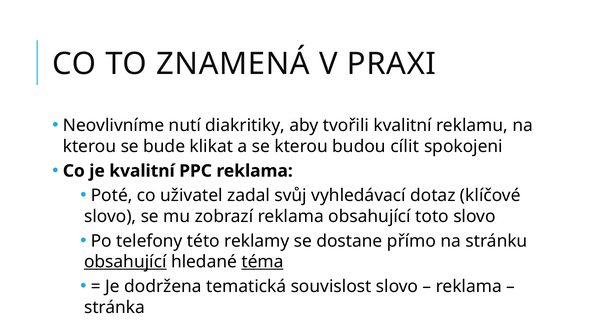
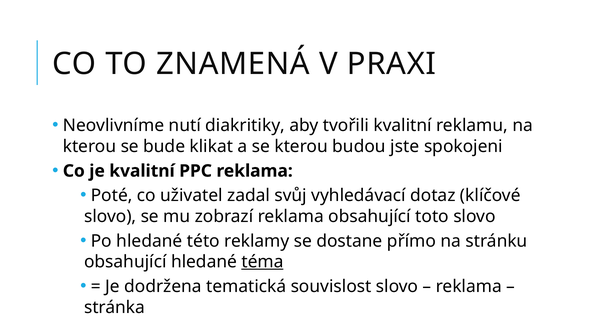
cílit: cílit -> jste
Po telefony: telefony -> hledané
obsahující at (125, 262) underline: present -> none
